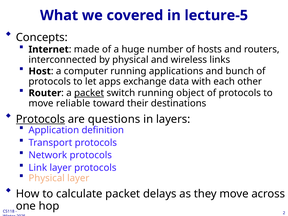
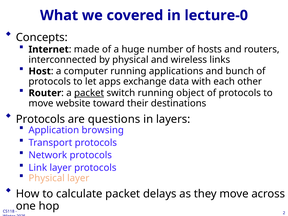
lecture-5: lecture-5 -> lecture-0
reliable: reliable -> website
Protocols at (41, 119) underline: present -> none
definition: definition -> browsing
